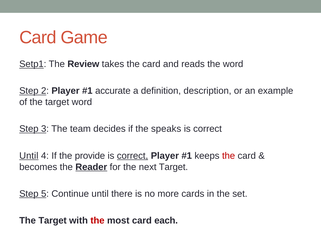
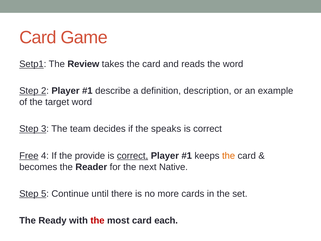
accurate: accurate -> describe
Until at (29, 156): Until -> Free
the at (229, 156) colour: red -> orange
Reader underline: present -> none
next Target: Target -> Native
Target at (53, 220): Target -> Ready
